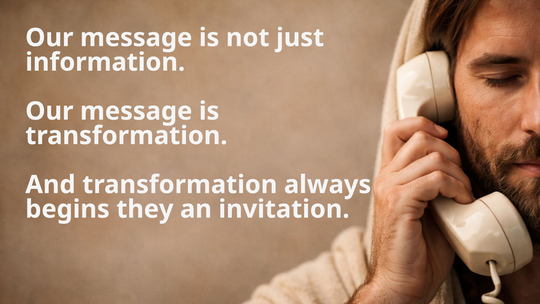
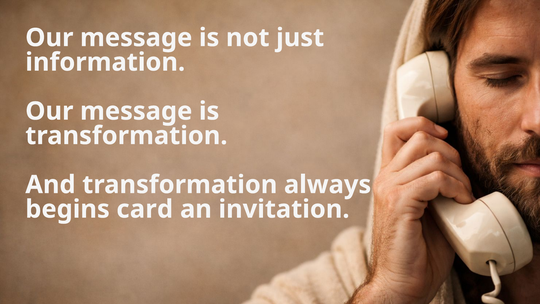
they: they -> card
